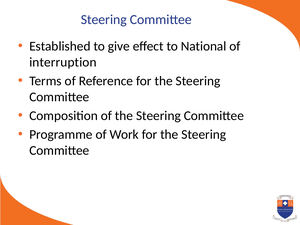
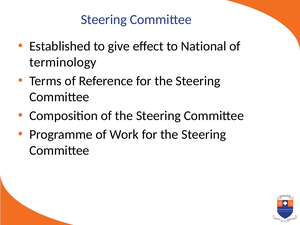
interruption: interruption -> terminology
